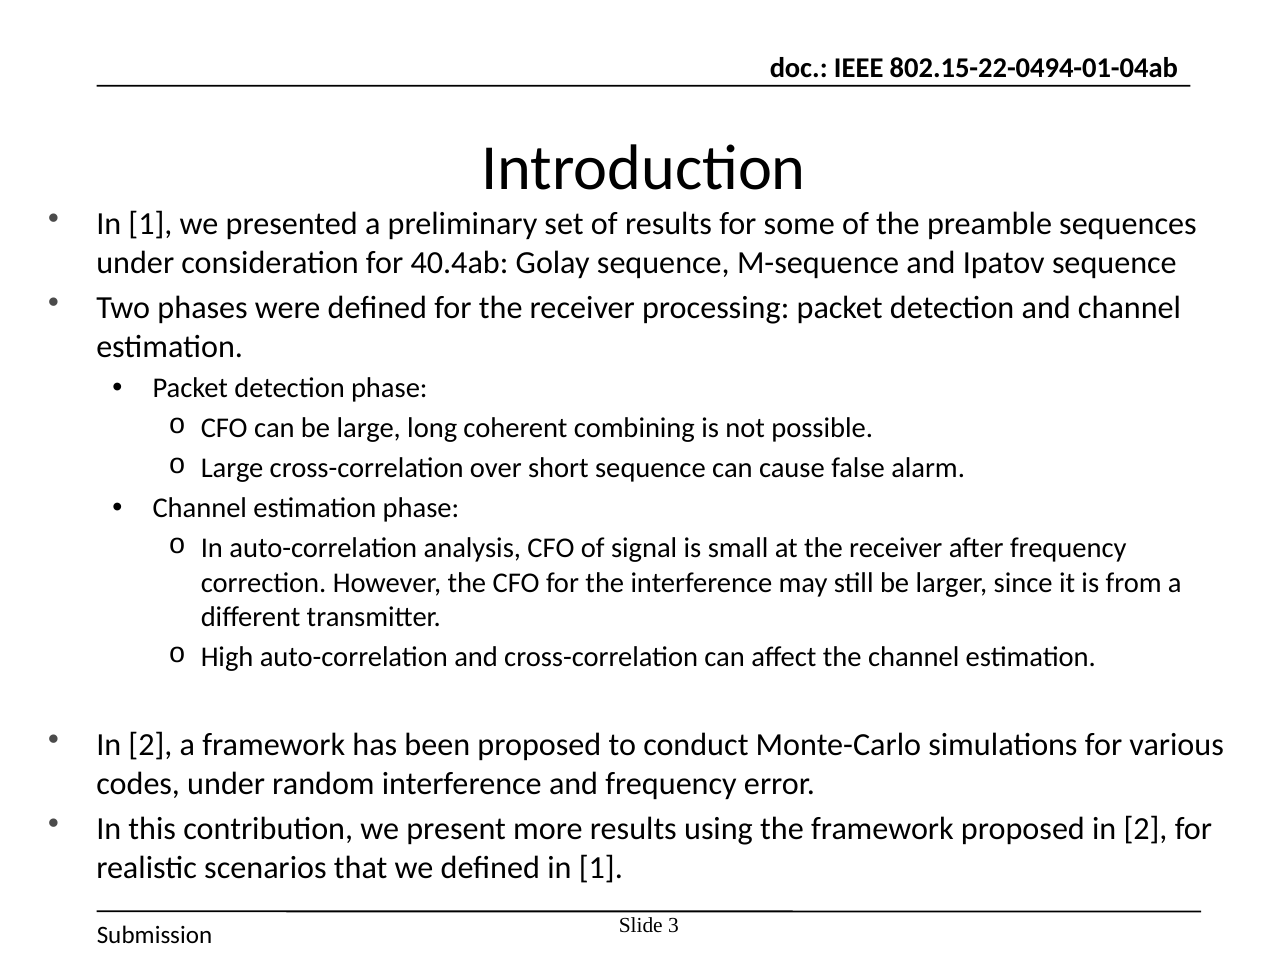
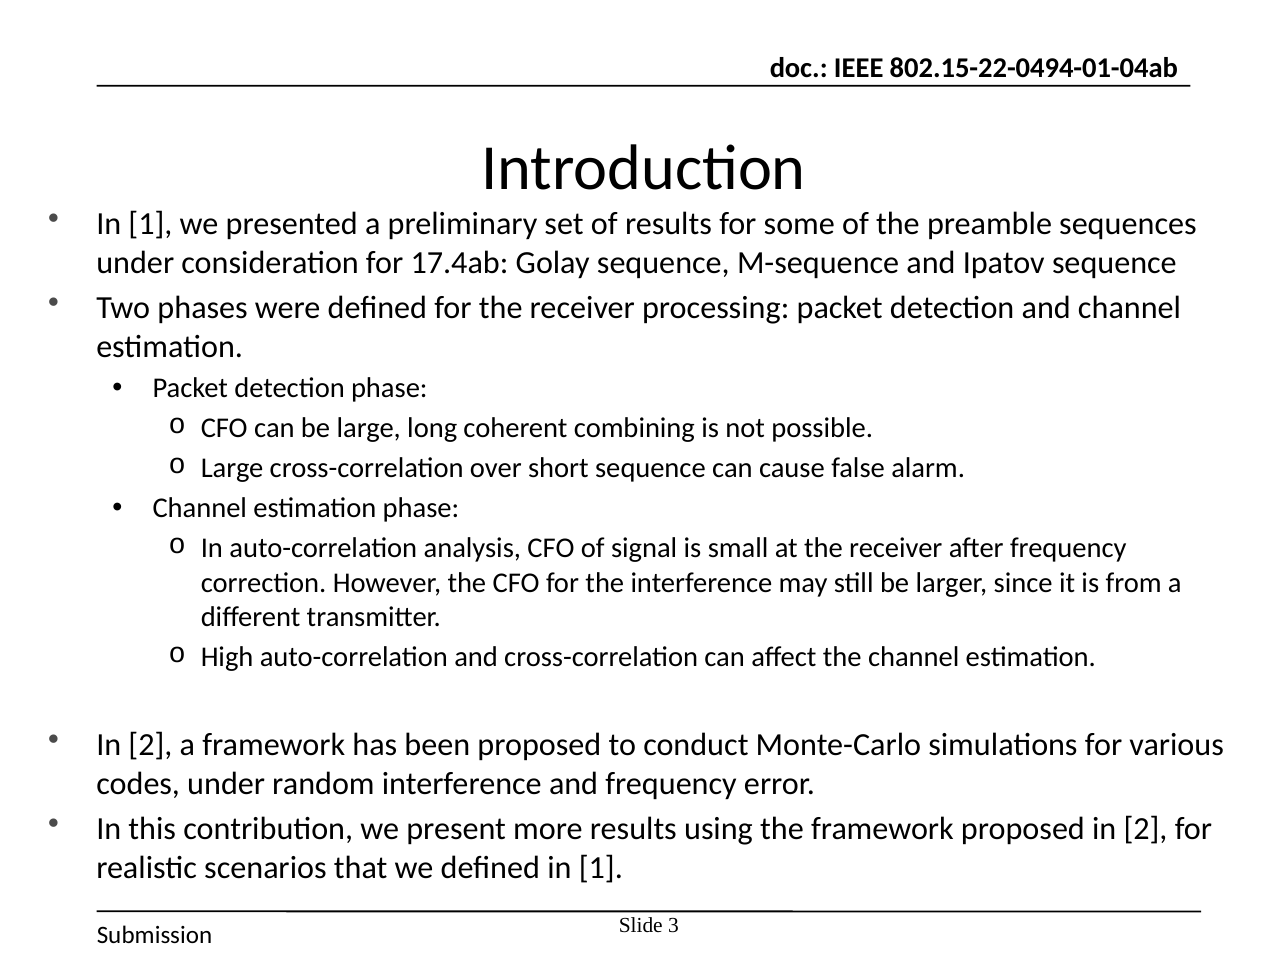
40.4ab: 40.4ab -> 17.4ab
